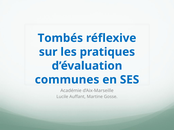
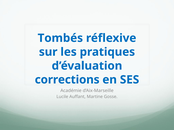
communes: communes -> corrections
